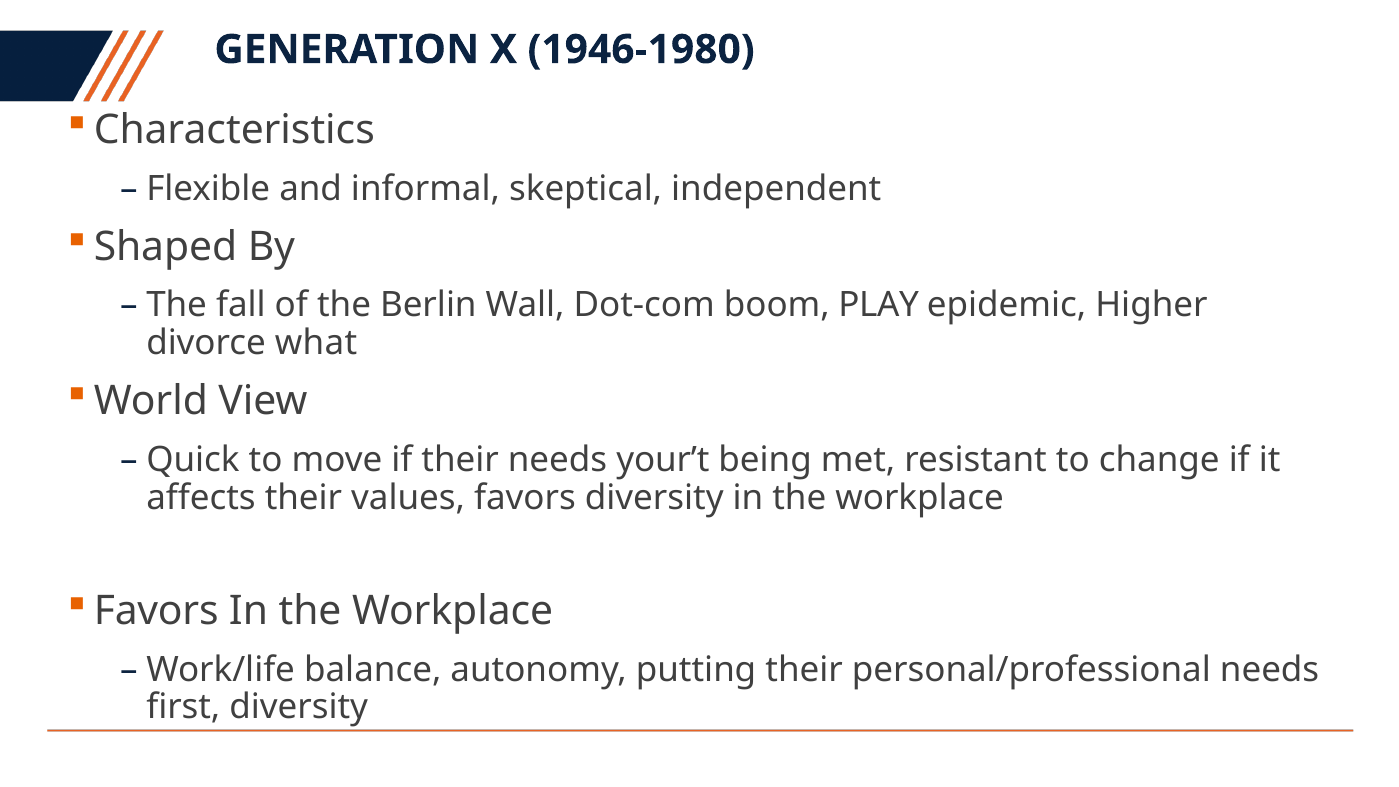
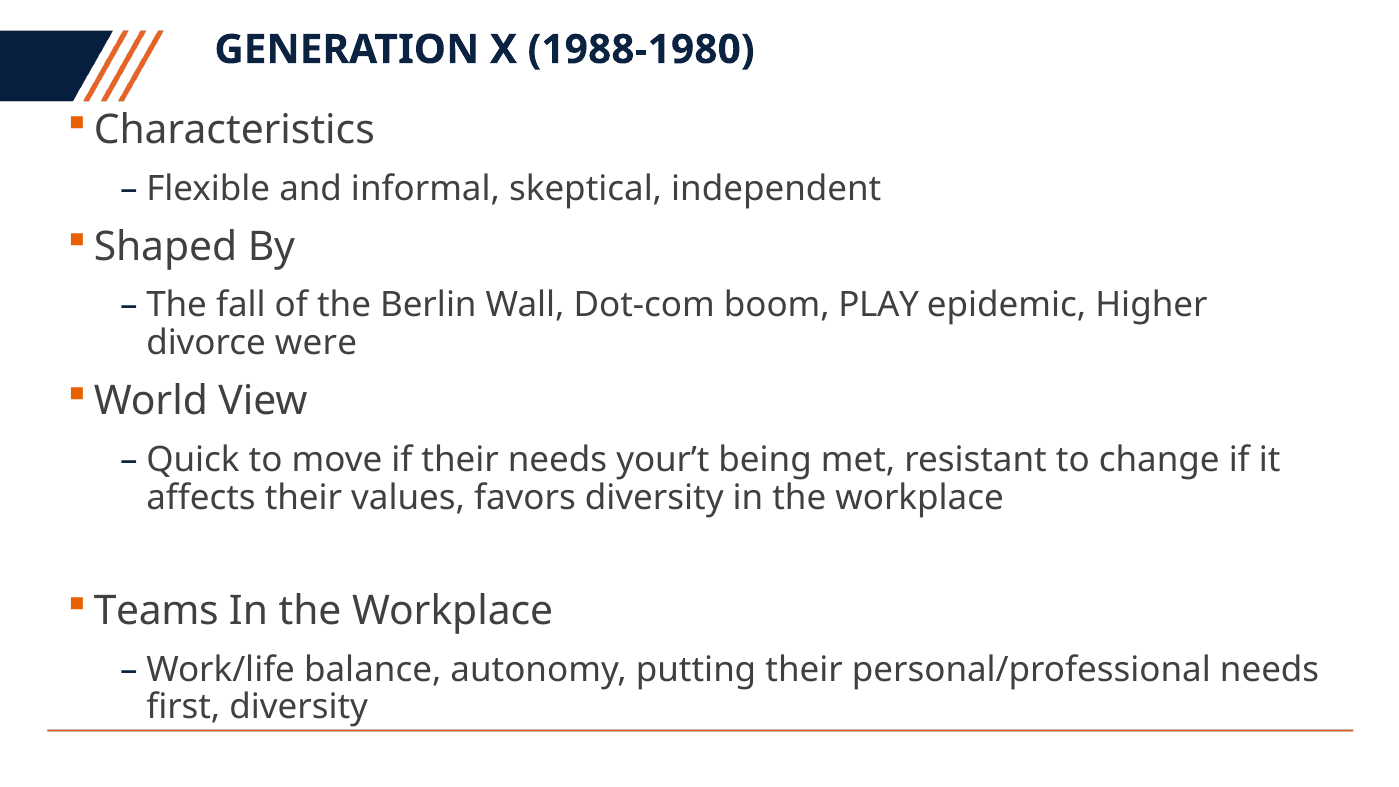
1946-1980: 1946-1980 -> 1988-1980
what: what -> were
Favors at (156, 611): Favors -> Teams
